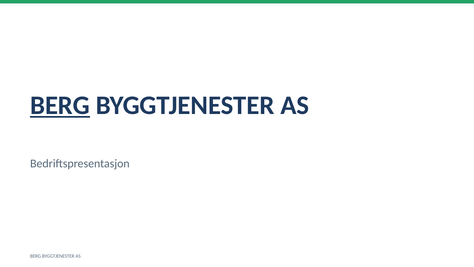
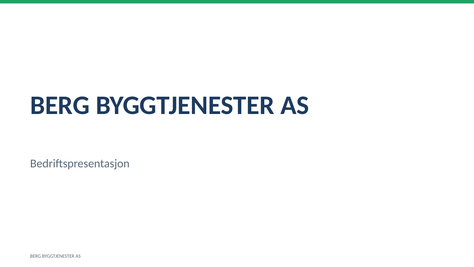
BERG at (60, 105) underline: present -> none
